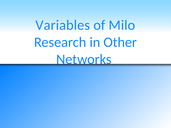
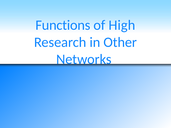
Variables: Variables -> Functions
Milo: Milo -> High
